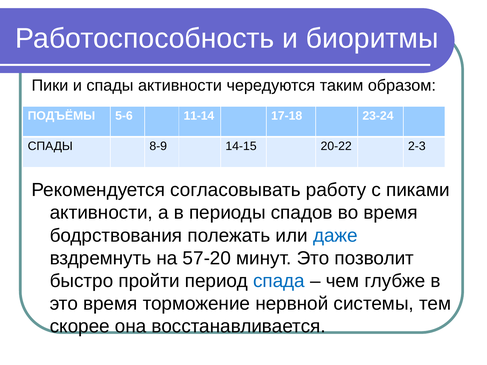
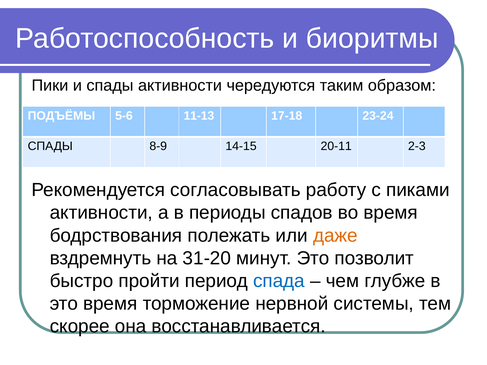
11-14: 11-14 -> 11-13
20-22: 20-22 -> 20-11
даже colour: blue -> orange
57-20: 57-20 -> 31-20
